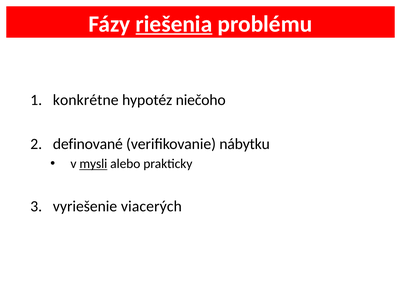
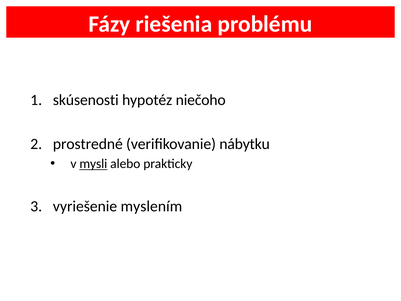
riešenia underline: present -> none
konkrétne: konkrétne -> skúsenosti
definované: definované -> prostredné
viacerých: viacerých -> myslením
